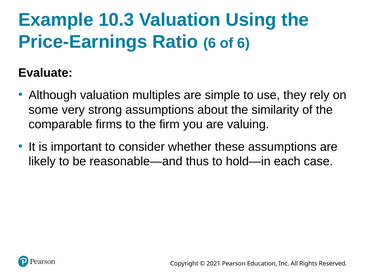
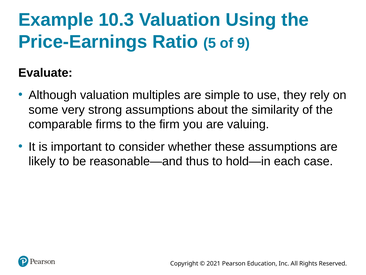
Ratio 6: 6 -> 5
of 6: 6 -> 9
